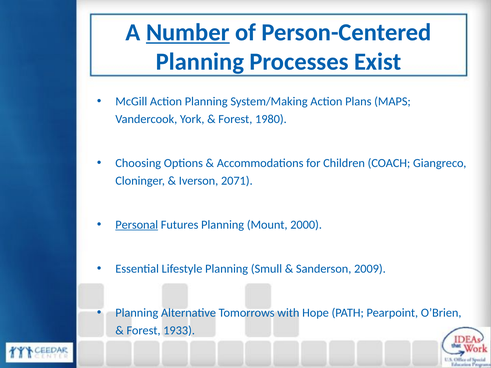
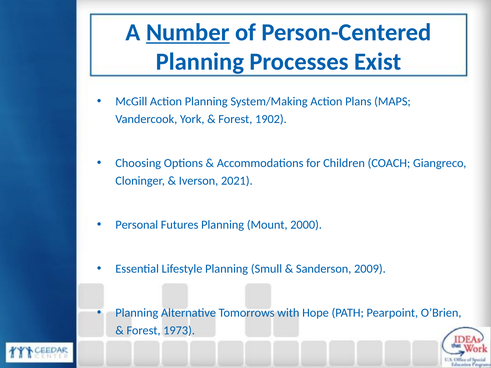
1980: 1980 -> 1902
2071: 2071 -> 2021
Personal underline: present -> none
1933: 1933 -> 1973
